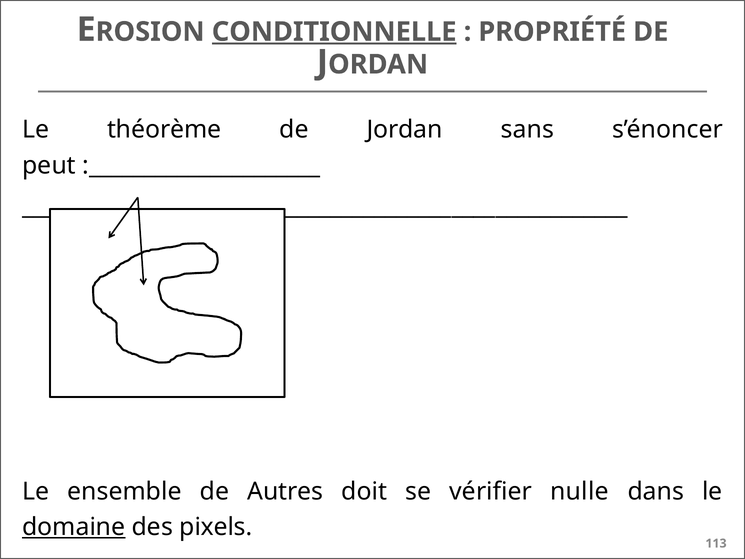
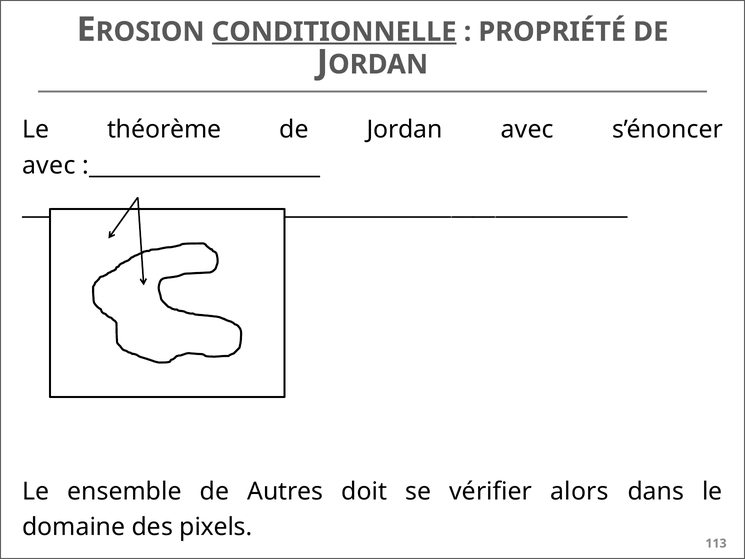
Jordan sans: sans -> avec
peut at (49, 165): peut -> avec
nulle: nulle -> alors
domaine underline: present -> none
